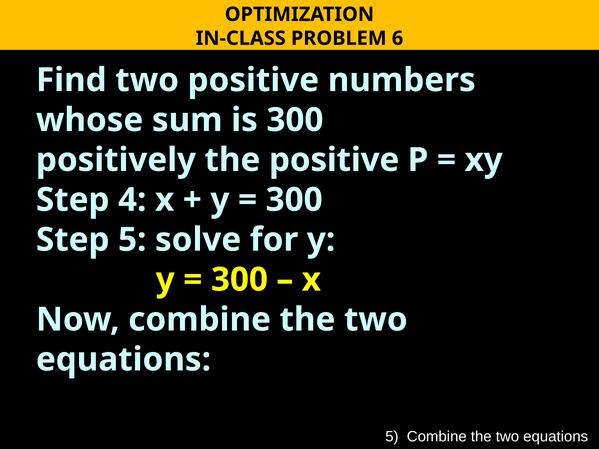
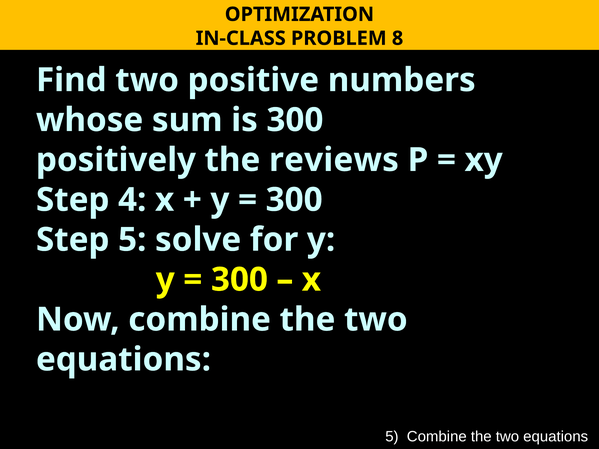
6: 6 -> 8
the positive: positive -> reviews
